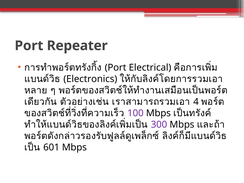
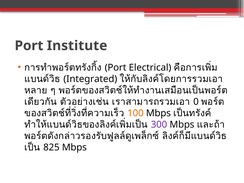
Repeater: Repeater -> Institute
Electronics: Electronics -> Integrated
4: 4 -> 0
100 colour: purple -> orange
601: 601 -> 825
